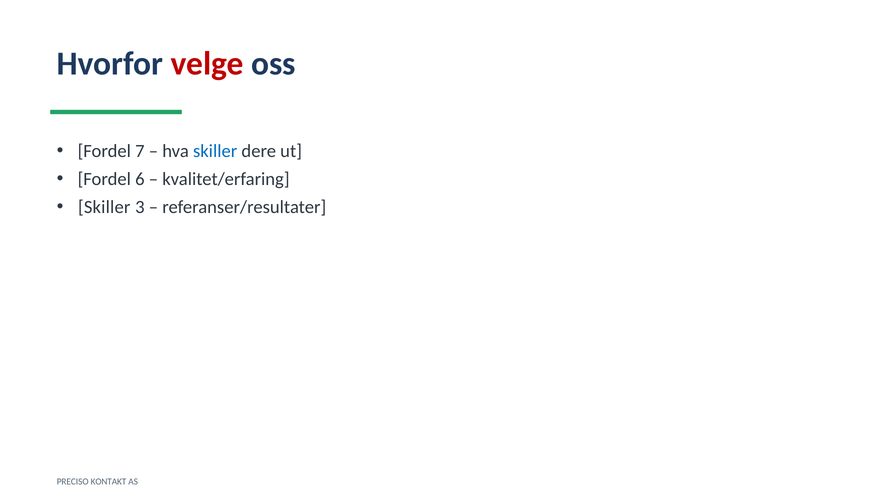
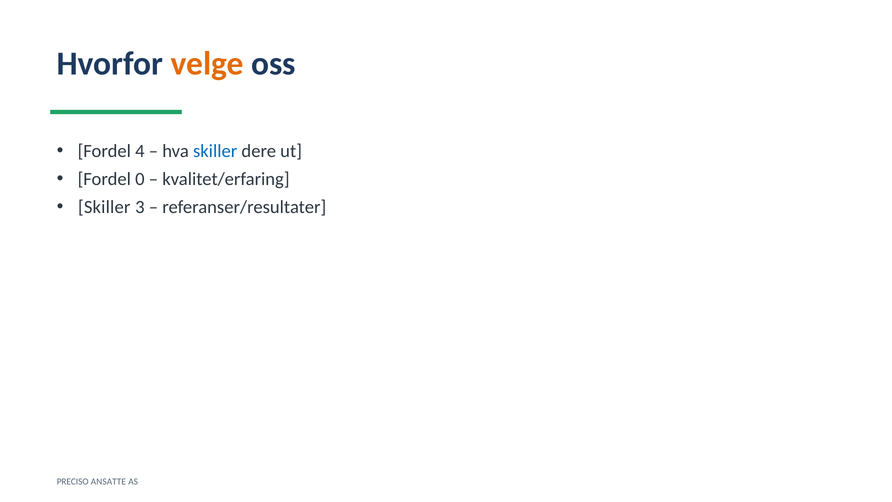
velge colour: red -> orange
7: 7 -> 4
6: 6 -> 0
KONTAKT: KONTAKT -> ANSATTE
